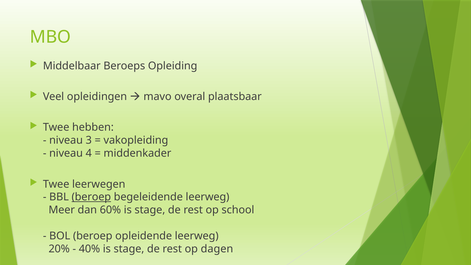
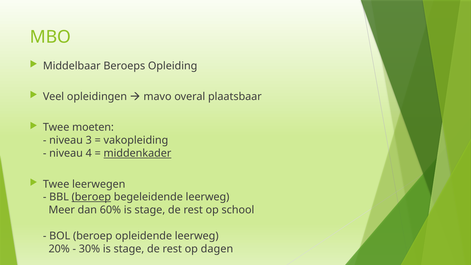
hebben: hebben -> moeten
middenkader underline: none -> present
40%: 40% -> 30%
